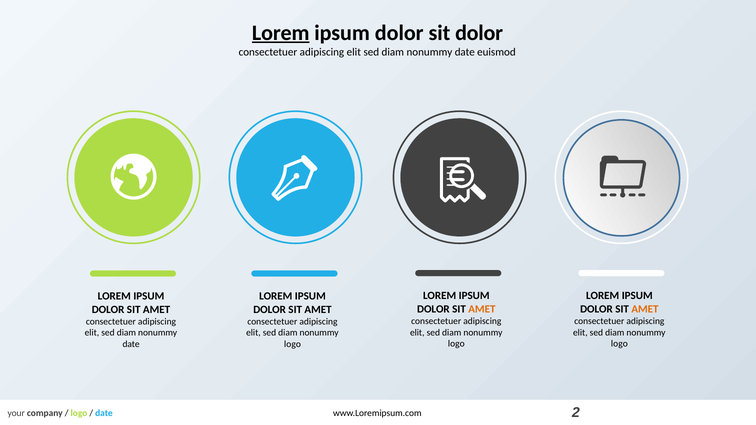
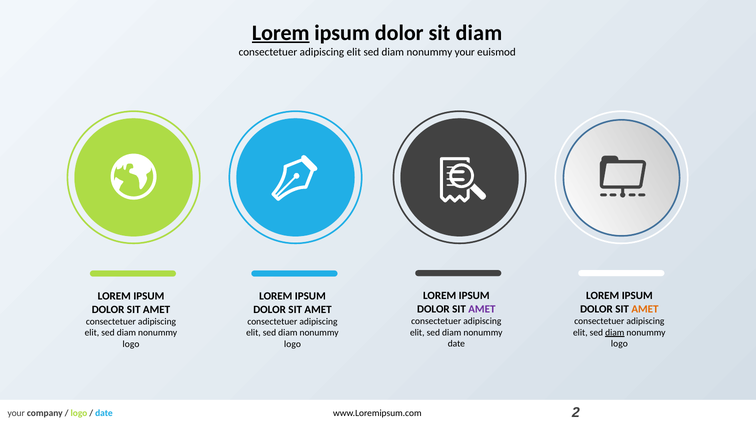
sit dolor: dolor -> diam
date at (465, 52): date -> your
AMET at (482, 309) colour: orange -> purple
diam at (615, 333) underline: none -> present
logo at (456, 344): logo -> date
date at (131, 344): date -> logo
